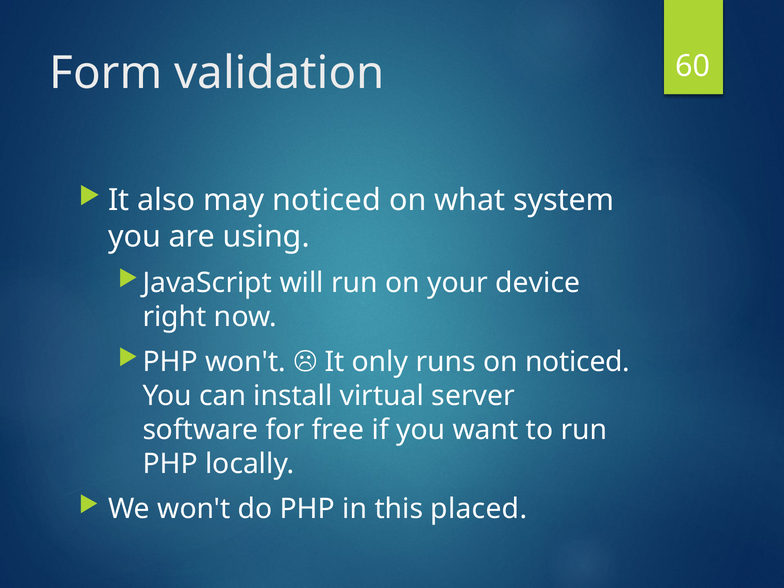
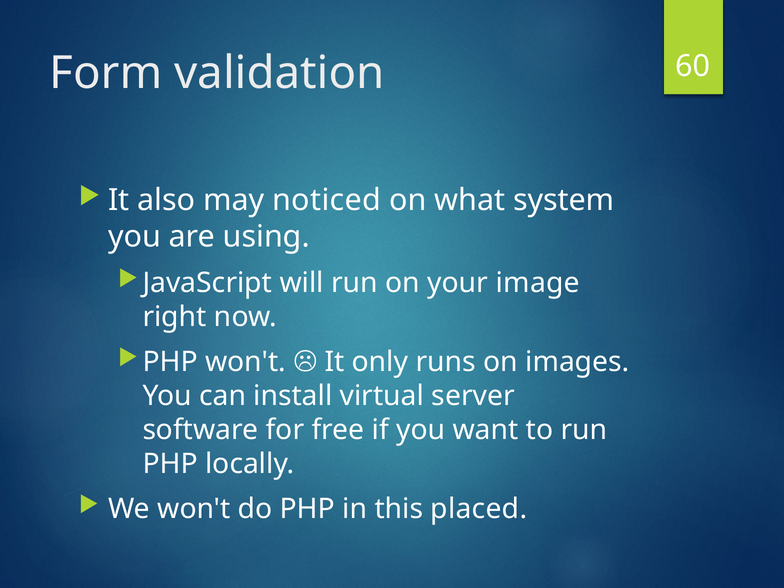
device: device -> image
on noticed: noticed -> images
